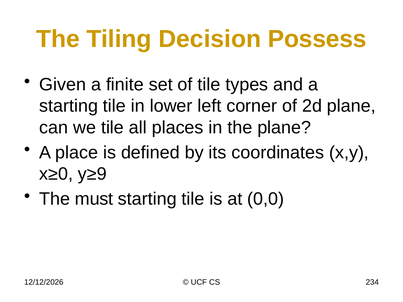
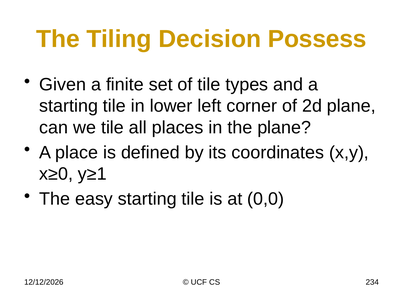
y≥9: y≥9 -> y≥1
must: must -> easy
